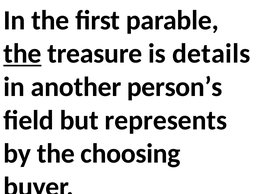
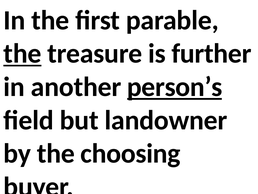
details: details -> further
person’s underline: none -> present
represents: represents -> landowner
